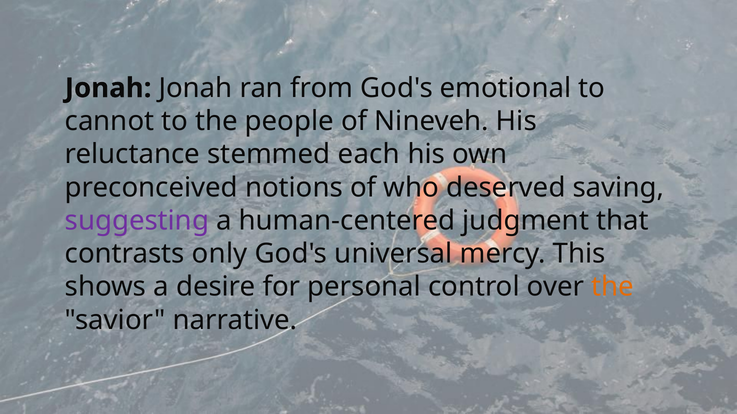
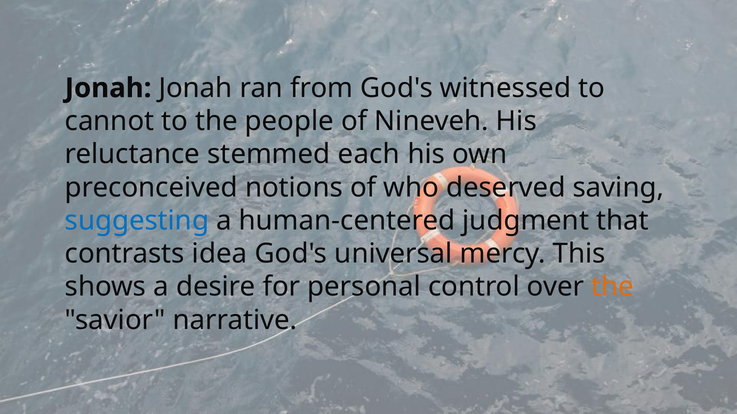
emotional: emotional -> witnessed
suggesting colour: purple -> blue
only: only -> idea
